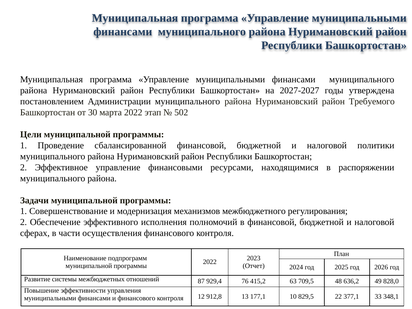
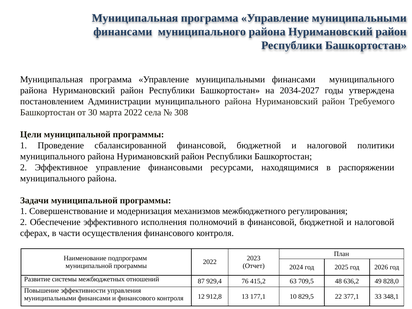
2027-2027: 2027-2027 -> 2034-2027
этап: этап -> села
502: 502 -> 308
